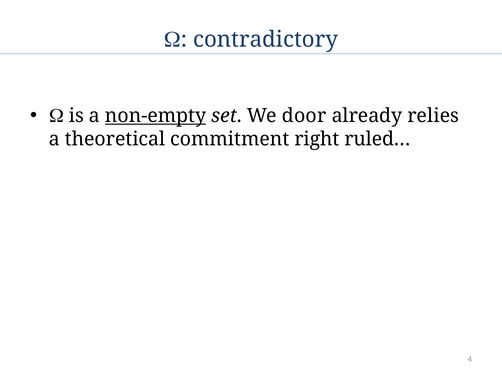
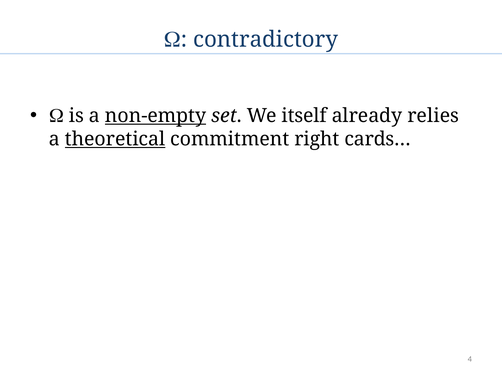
door: door -> itself
theoretical underline: none -> present
ruled…: ruled… -> cards…
